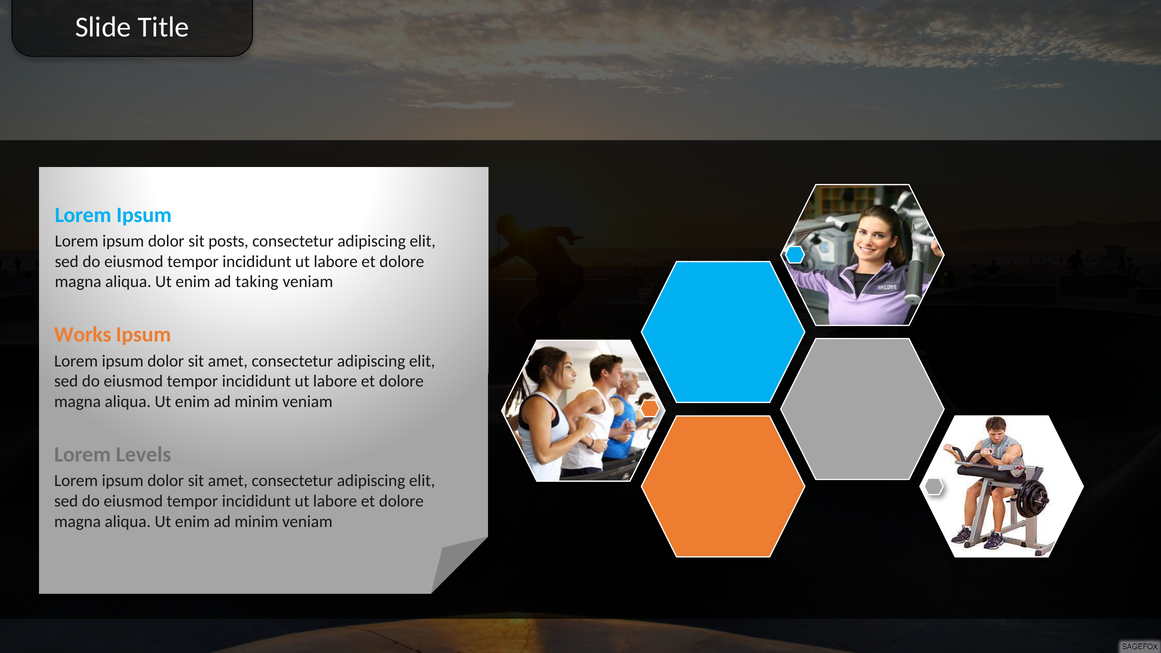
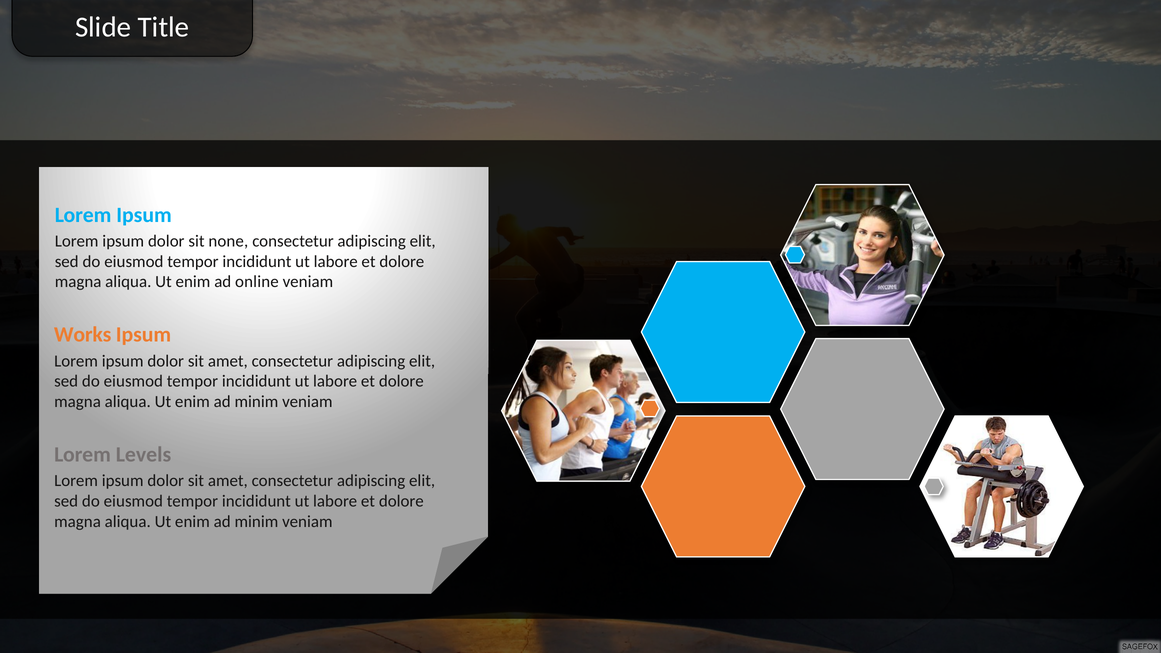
posts: posts -> none
taking: taking -> online
